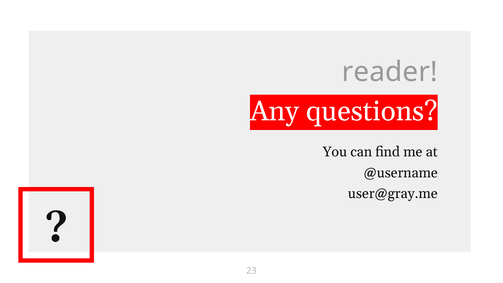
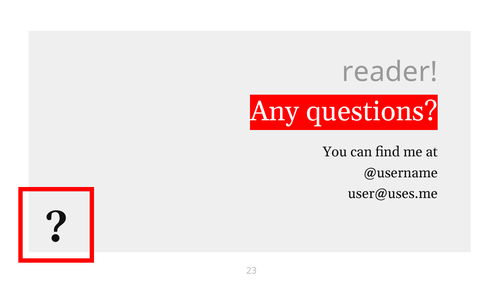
user@gray.me: user@gray.me -> user@uses.me
